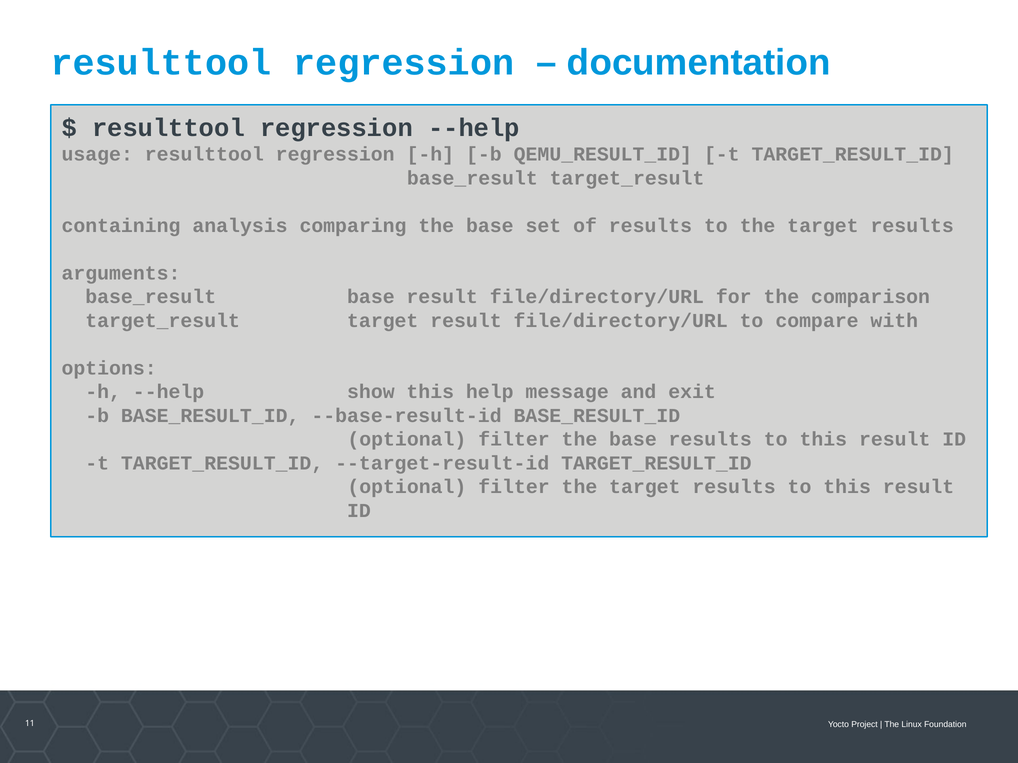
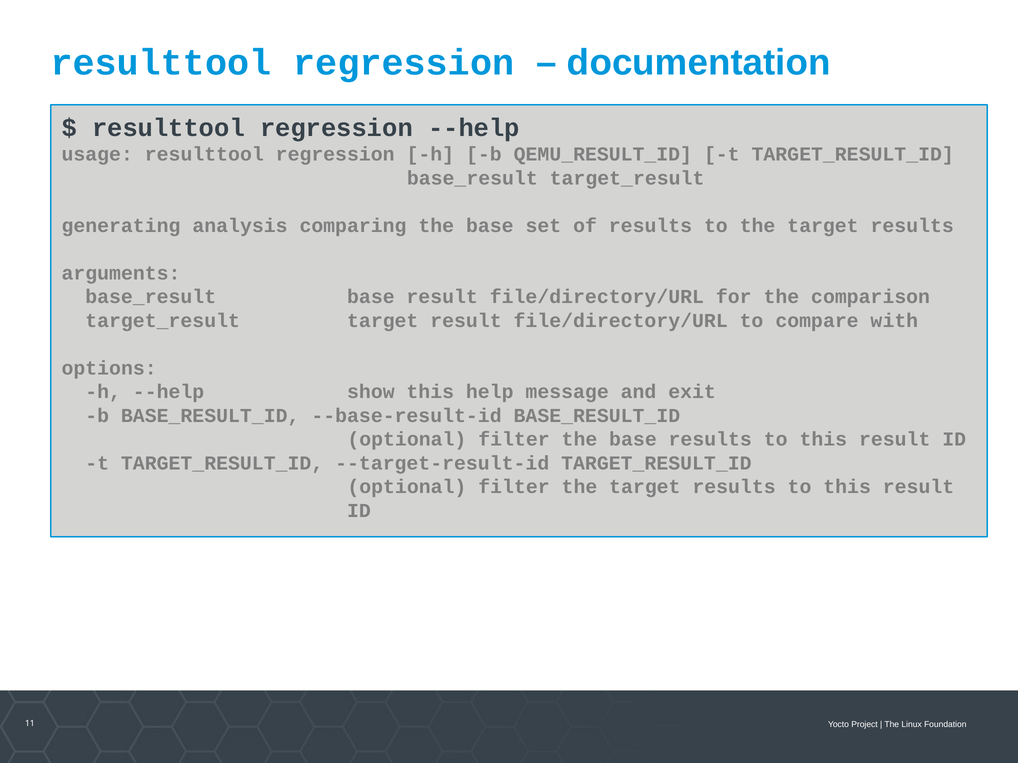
containing: containing -> generating
